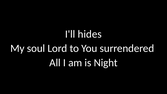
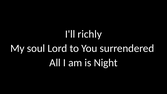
hides: hides -> richly
